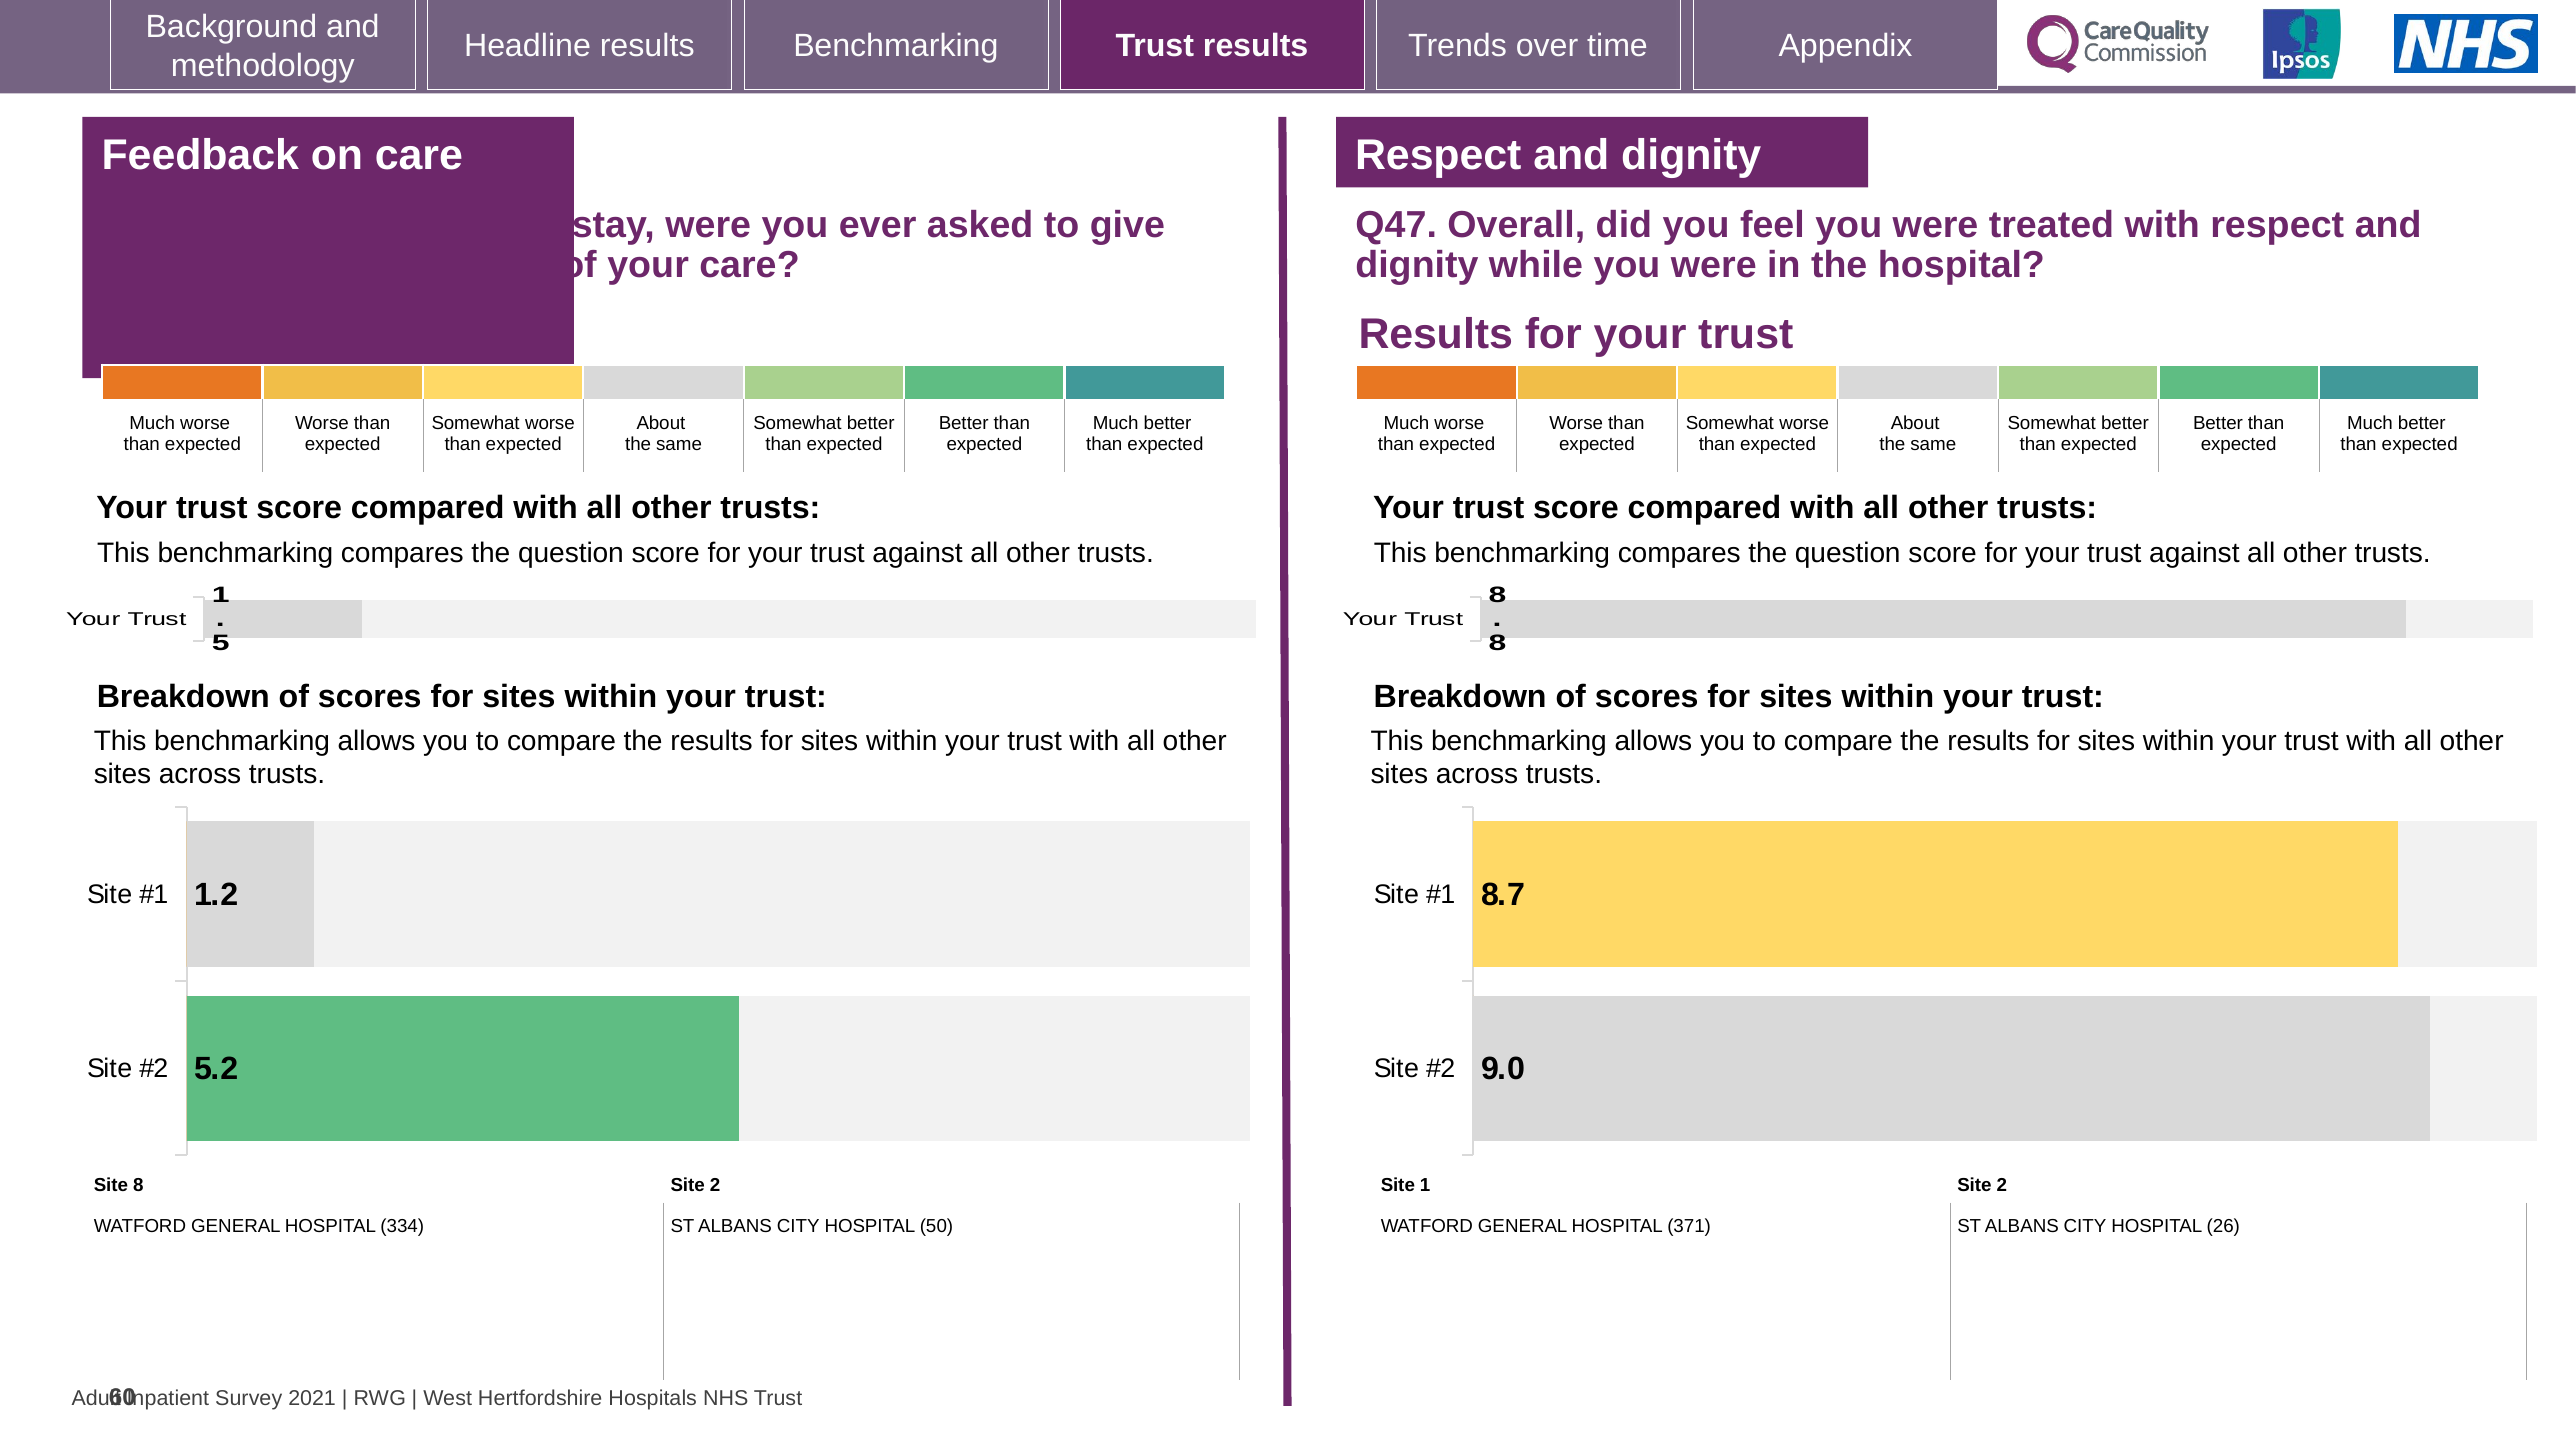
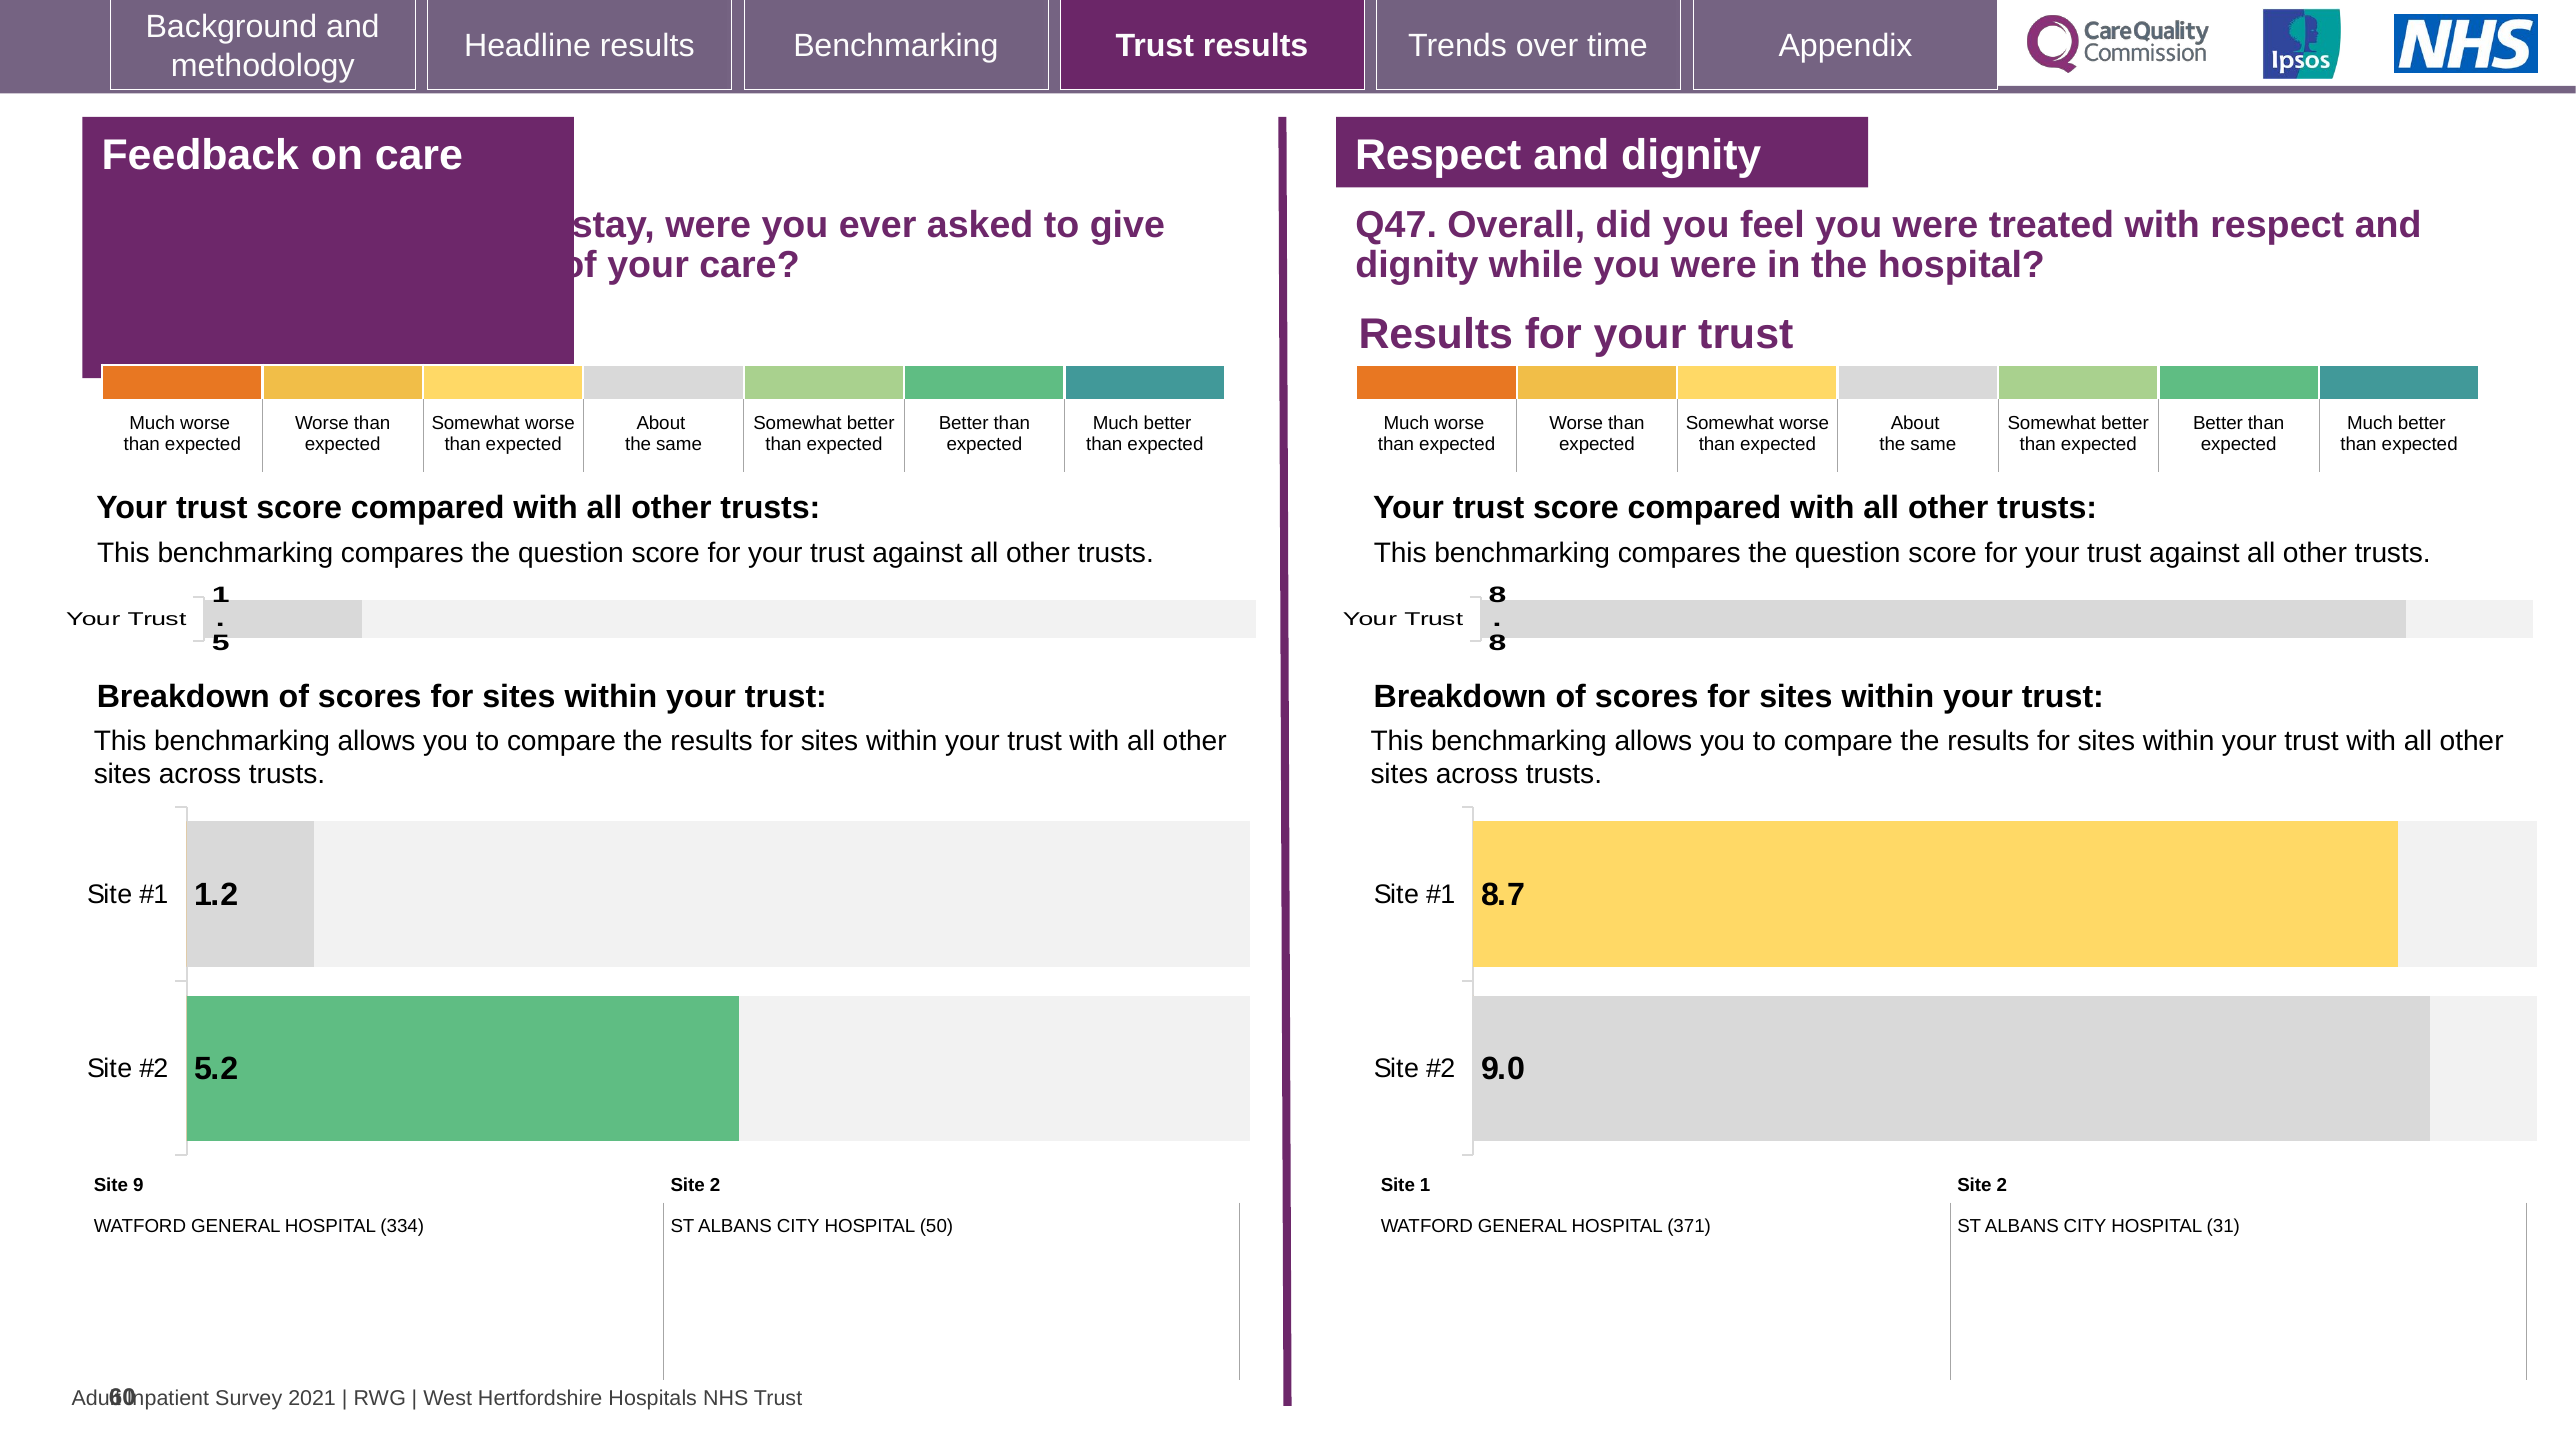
Site 8: 8 -> 9
26: 26 -> 31
